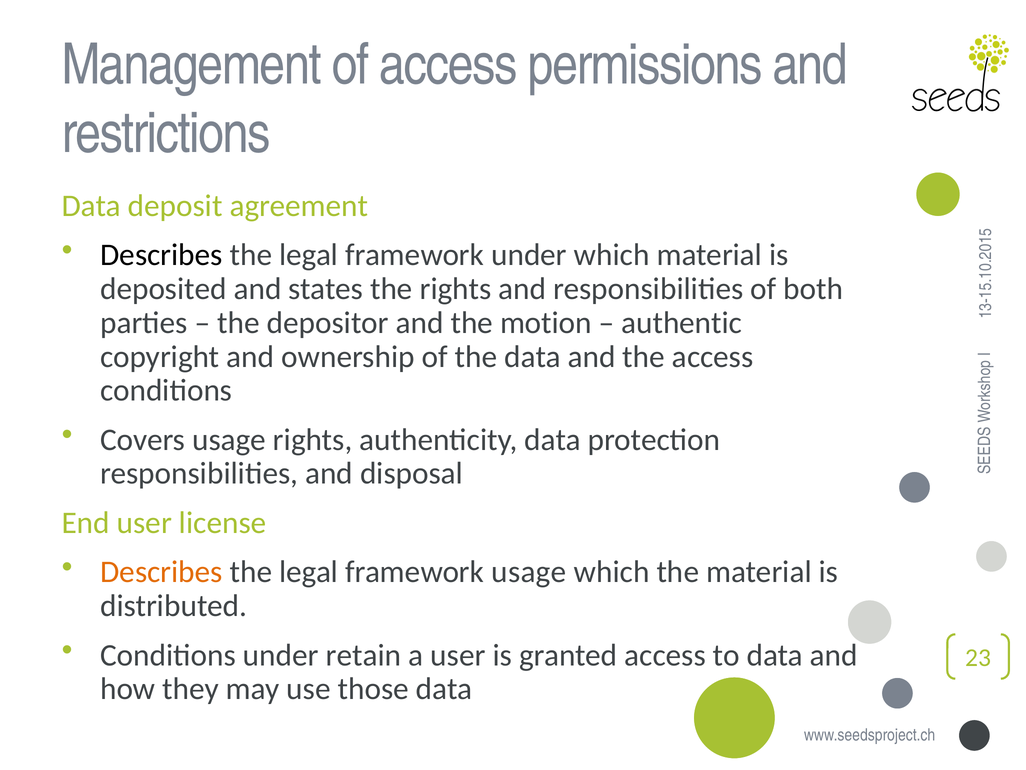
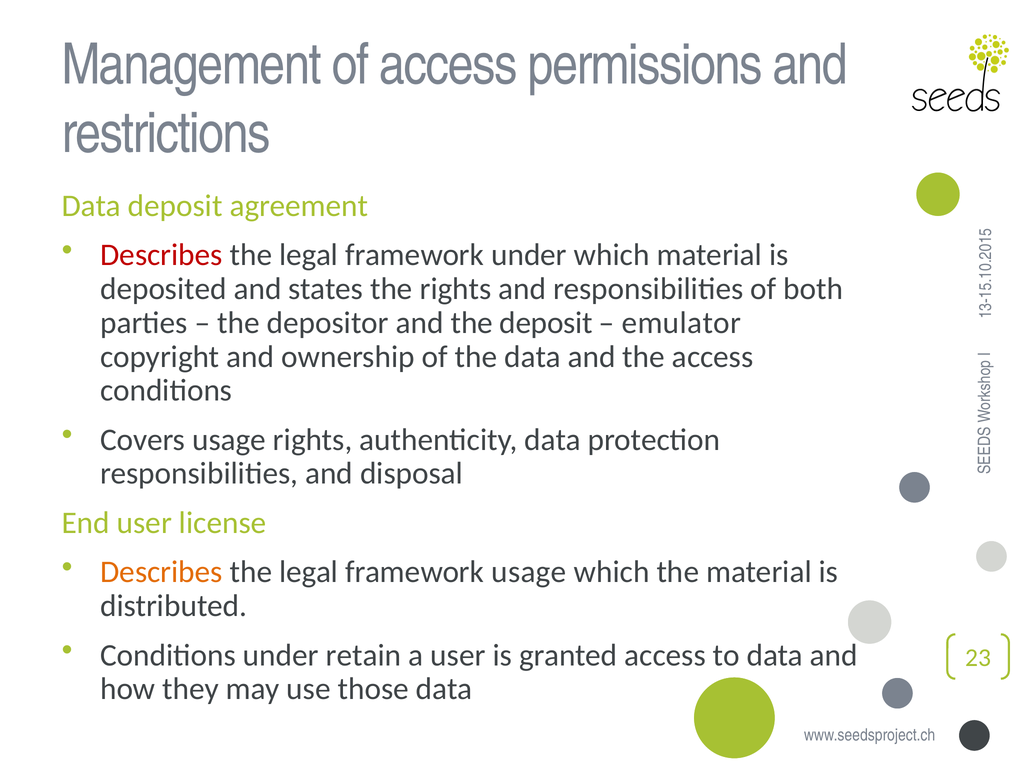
Describes at (161, 255) colour: black -> red
the motion: motion -> deposit
authentic: authentic -> emulator
